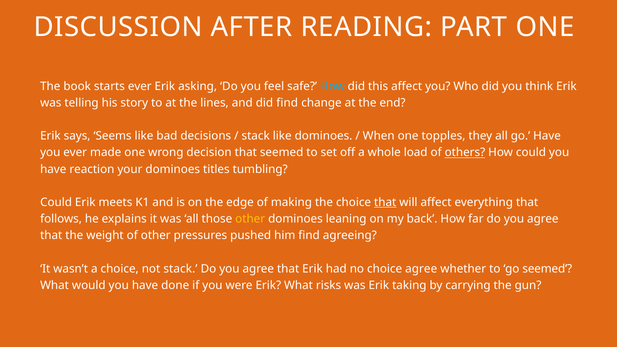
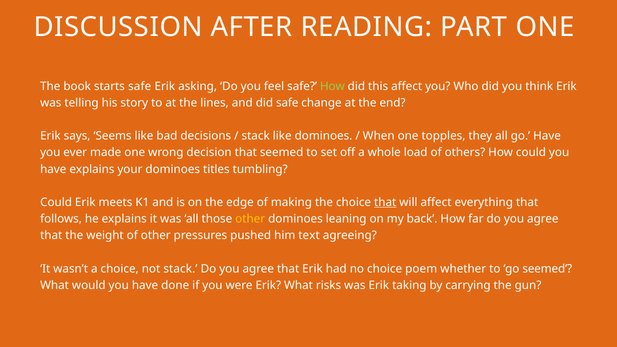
starts ever: ever -> safe
How at (332, 86) colour: light blue -> light green
did find: find -> safe
others underline: present -> none
have reaction: reaction -> explains
him find: find -> text
choice agree: agree -> poem
